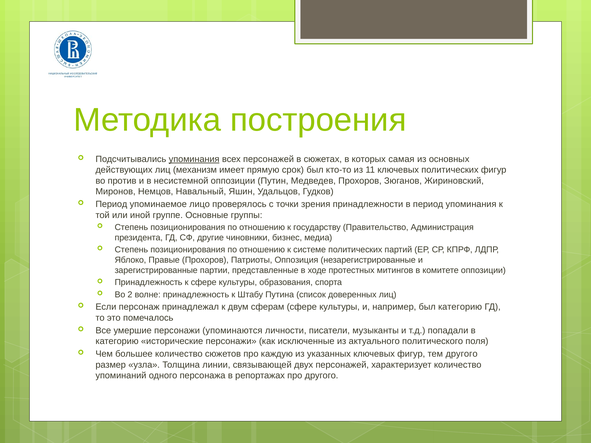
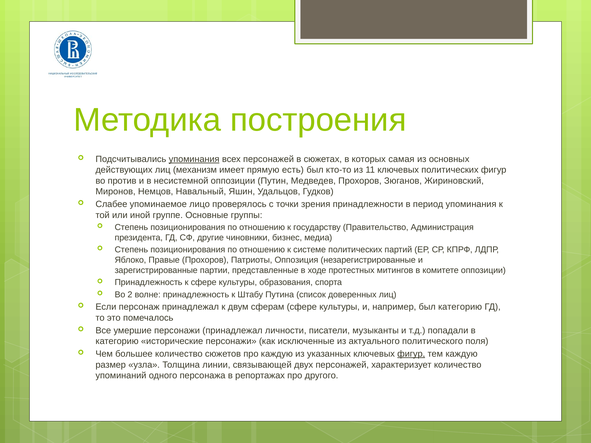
срок: срок -> есть
Период at (111, 204): Период -> Слабее
персонажи упоминаются: упоминаются -> принадлежал
фигур at (411, 354) underline: none -> present
тем другого: другого -> каждую
